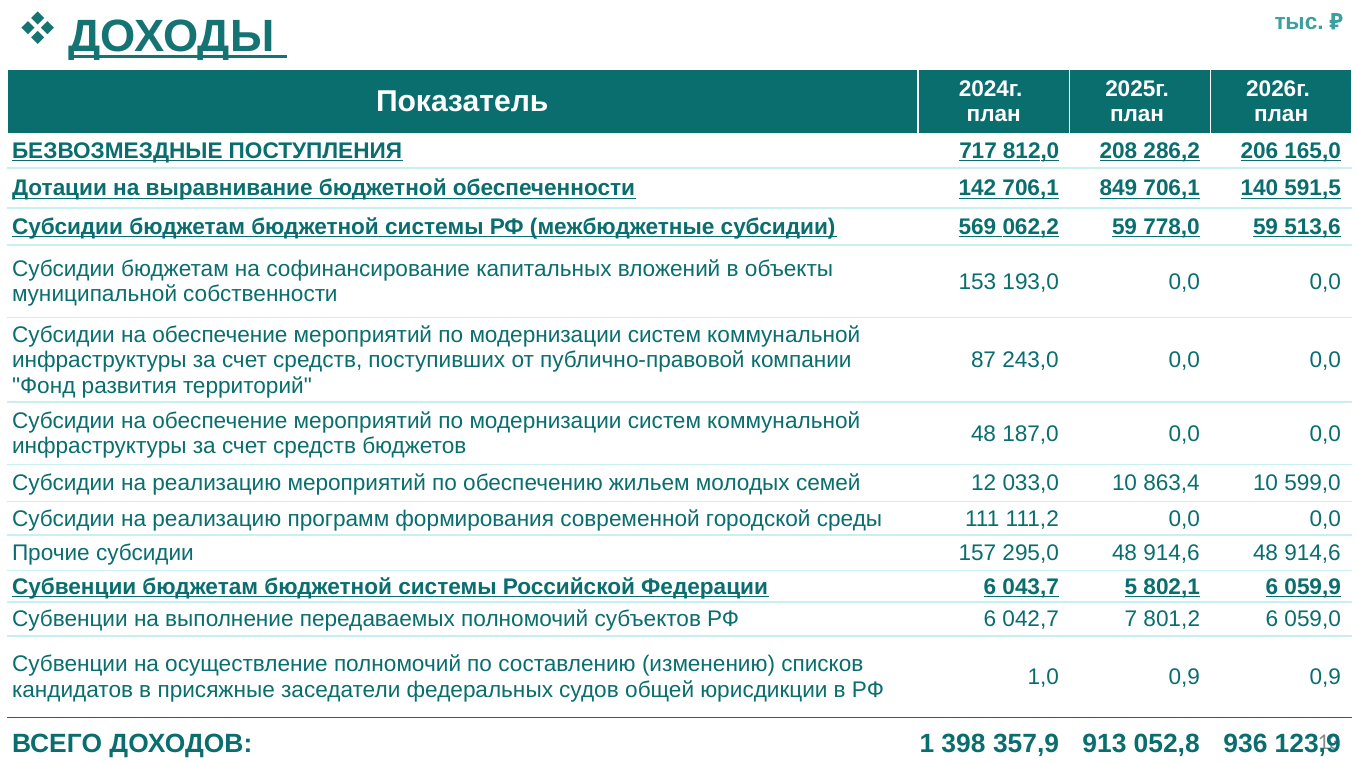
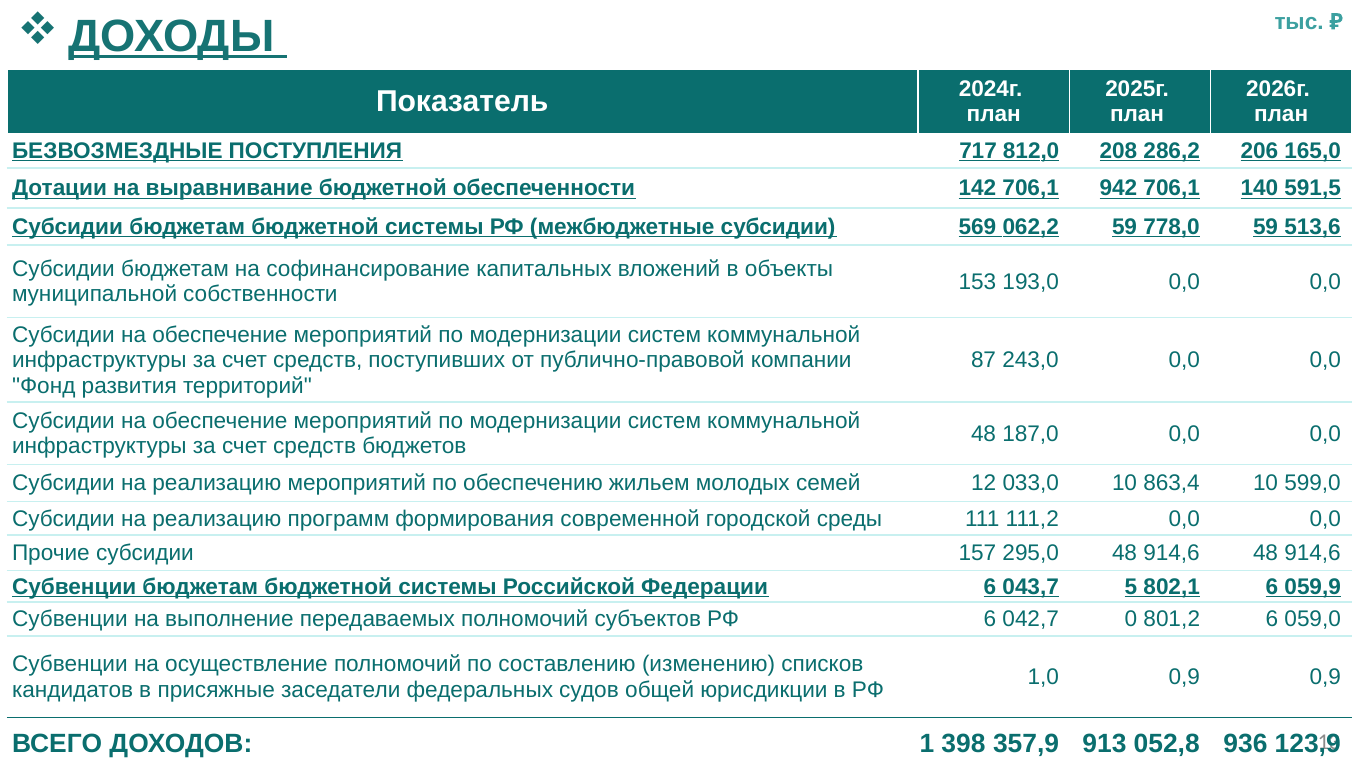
849: 849 -> 942
7: 7 -> 0
